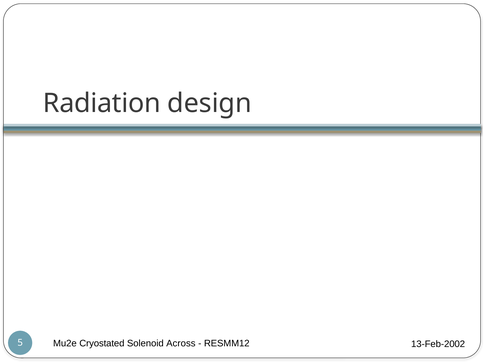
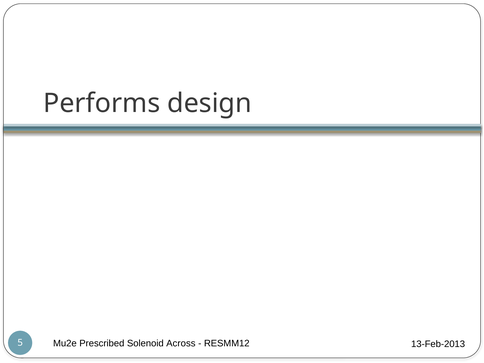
Radiation: Radiation -> Performs
Cryostated: Cryostated -> Prescribed
13-Feb-2002: 13-Feb-2002 -> 13-Feb-2013
